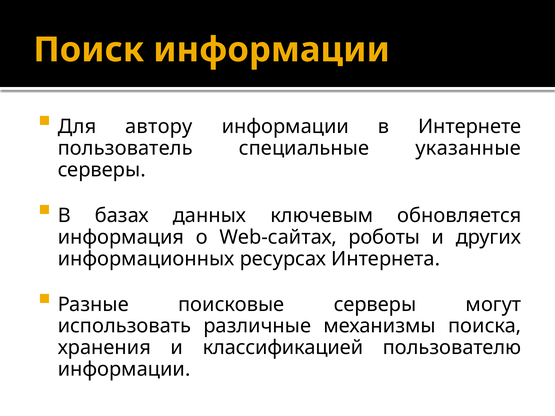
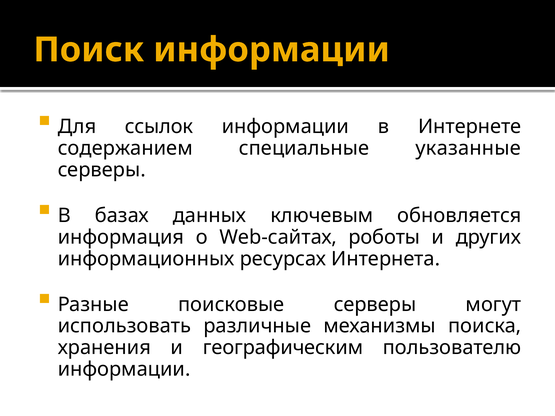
автору: автору -> ссылок
пользователь: пользователь -> содержанием
классификацией: классификацией -> географическим
